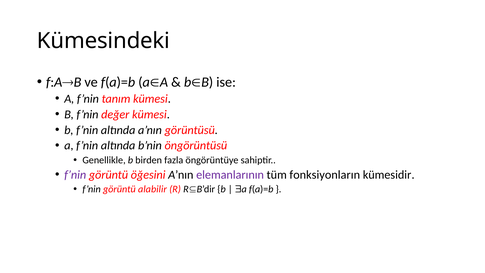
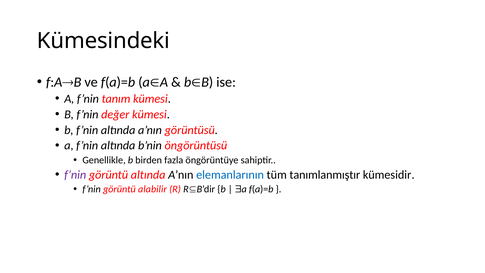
görüntü öğesini: öğesini -> altında
elemanlarının colour: purple -> blue
fonksiyonların: fonksiyonların -> tanımlanmıştır
